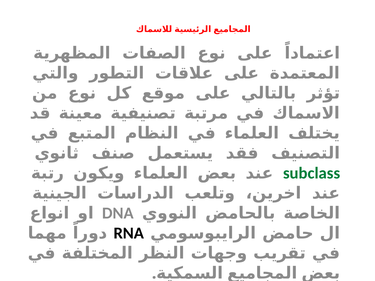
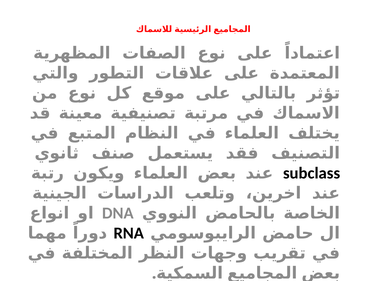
subclass colour: green -> black
